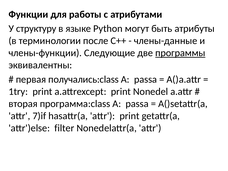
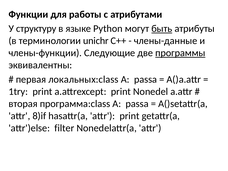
быть underline: none -> present
после: после -> unichr
получались:class: получались:class -> локальных:class
7)if: 7)if -> 8)if
